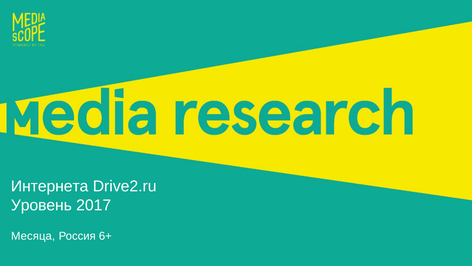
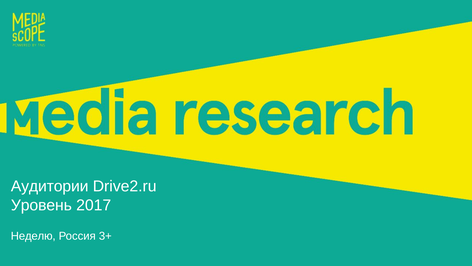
Интернета: Интернета -> Аудитории
Месяца: Месяца -> Неделю
6+: 6+ -> 3+
